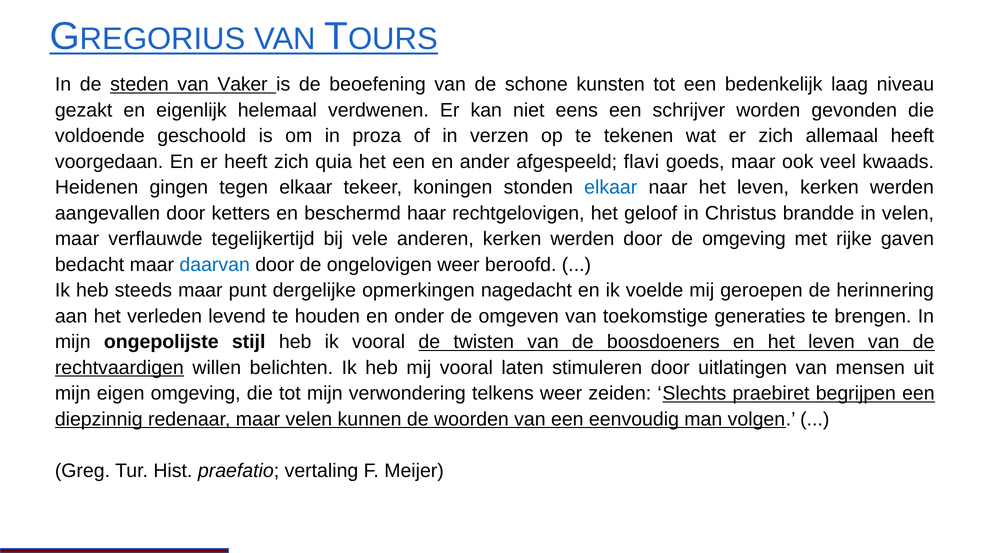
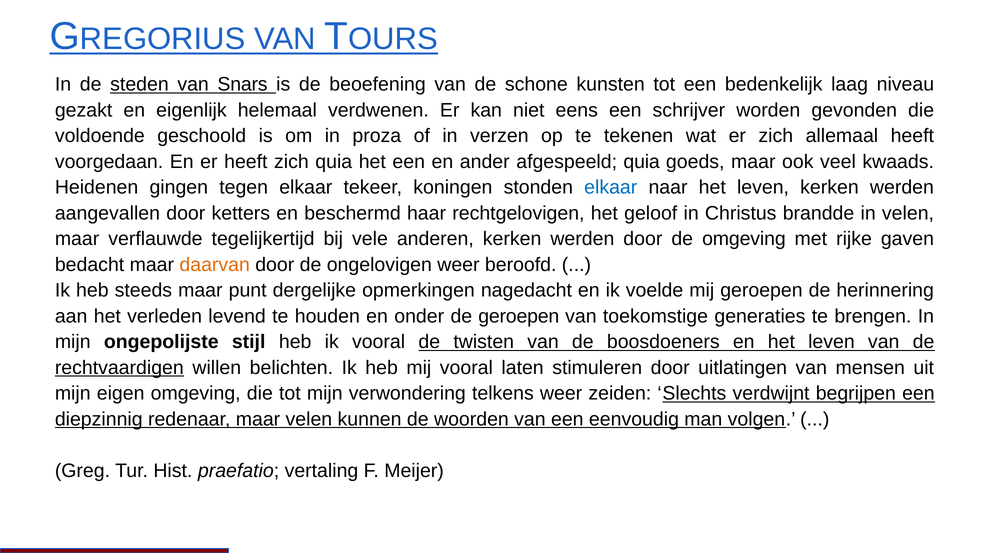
Vaker: Vaker -> Snars
afgespeeld flavi: flavi -> quia
daarvan colour: blue -> orange
de omgeven: omgeven -> geroepen
praebiret: praebiret -> verdwijnt
